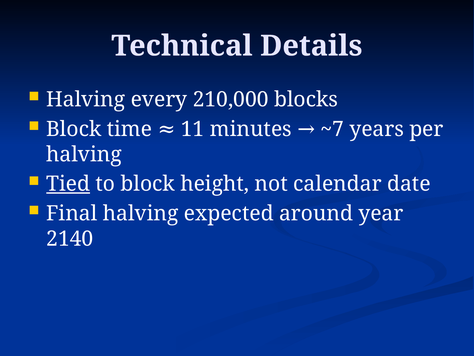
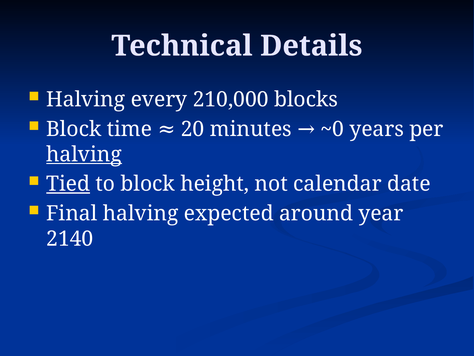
11: 11 -> 20
~7: ~7 -> ~0
halving at (84, 154) underline: none -> present
